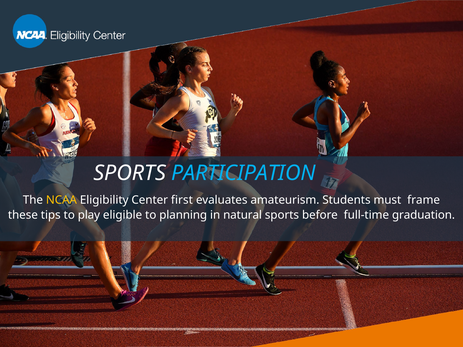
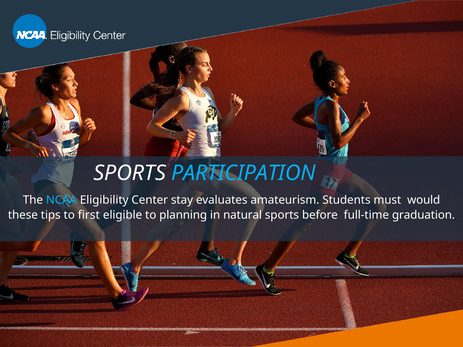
NCAA colour: yellow -> light blue
first: first -> stay
frame: frame -> would
play: play -> first
